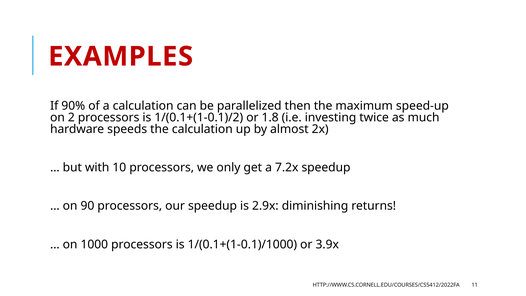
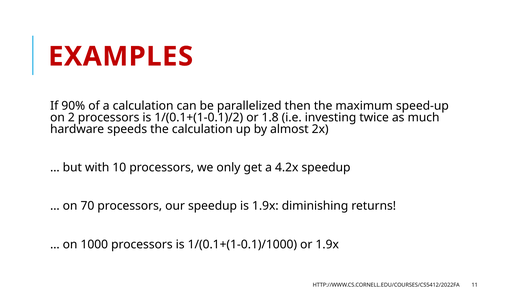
7.2x: 7.2x -> 4.2x
90: 90 -> 70
is 2.9x: 2.9x -> 1.9x
or 3.9x: 3.9x -> 1.9x
